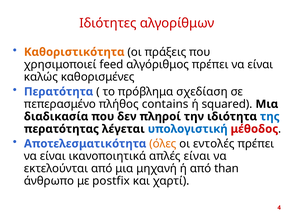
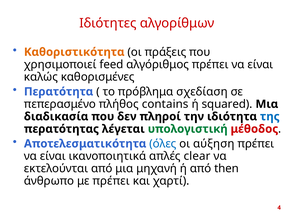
υπολογιστική colour: blue -> green
όλες colour: orange -> blue
εντολές: εντολές -> αύξηση
απλές είναι: είναι -> clear
than: than -> then
με postfix: postfix -> πρέπει
